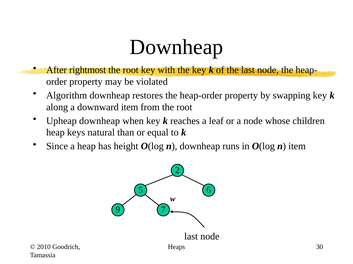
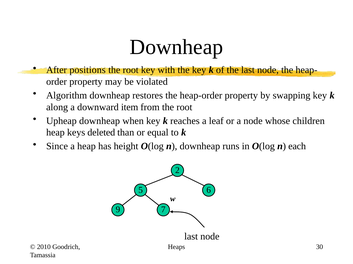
rightmost: rightmost -> positions
natural: natural -> deleted
n item: item -> each
